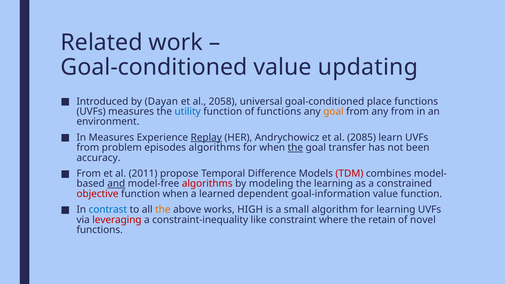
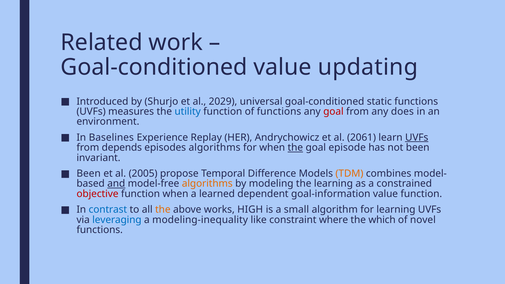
Dayan: Dayan -> Shurjo
2058: 2058 -> 2029
place: place -> static
goal at (333, 112) colour: orange -> red
any from: from -> does
In Measures: Measures -> Baselines
Replay underline: present -> none
2085: 2085 -> 2061
UVFs at (417, 137) underline: none -> present
problem: problem -> depends
transfer: transfer -> episode
accuracy: accuracy -> invariant
From at (89, 174): From -> Been
2011: 2011 -> 2005
TDM colour: red -> orange
algorithms at (207, 184) colour: red -> orange
leveraging colour: red -> blue
constraint-inequality: constraint-inequality -> modeling-inequality
retain: retain -> which
